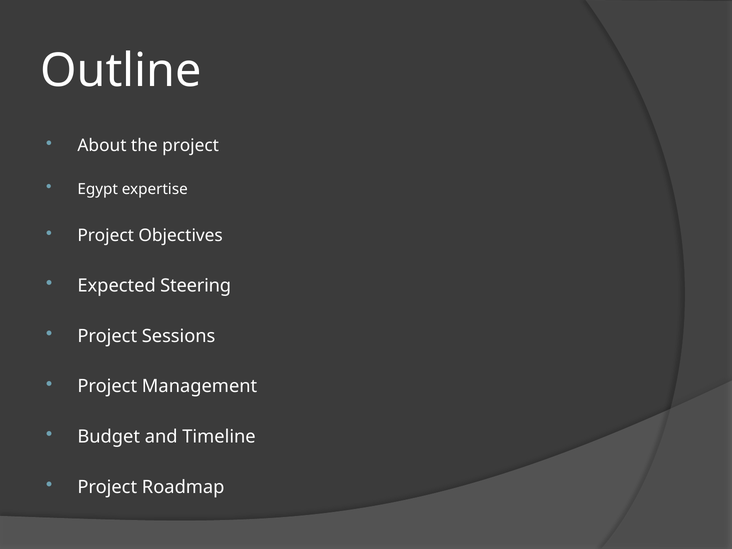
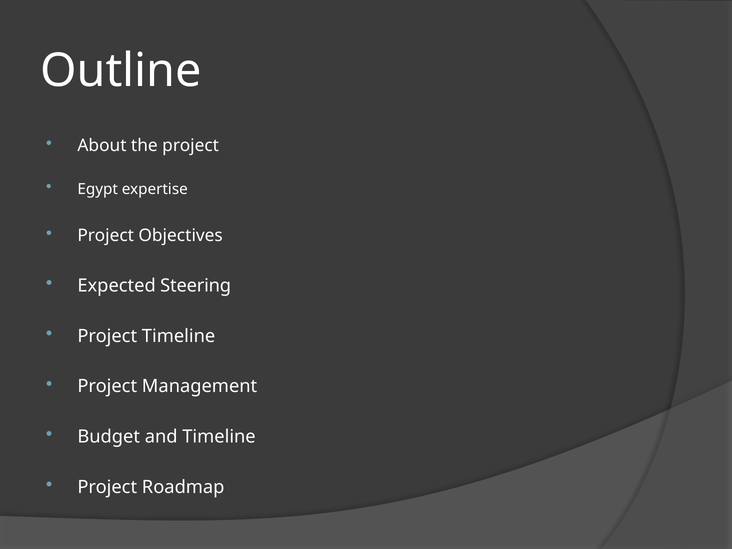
Project Sessions: Sessions -> Timeline
